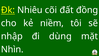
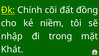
Nhiêu: Nhiêu -> Chính
dùng: dùng -> trong
Nhìn: Nhìn -> Khát
